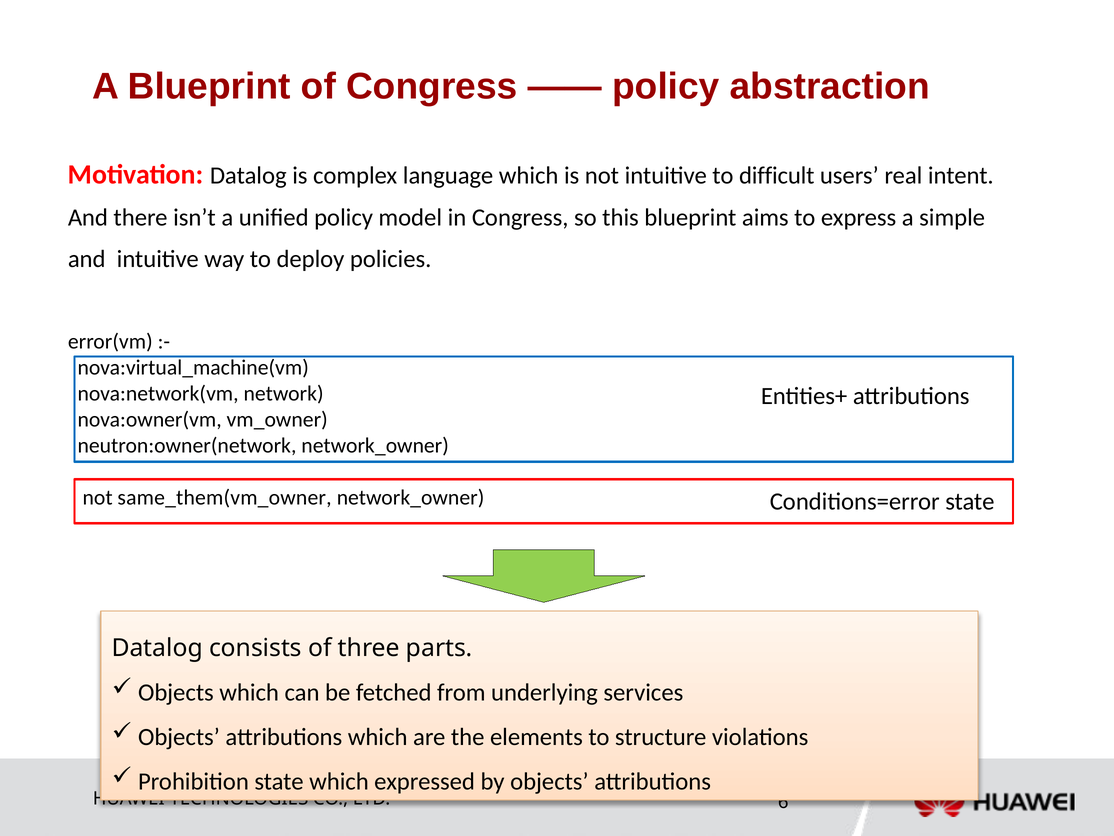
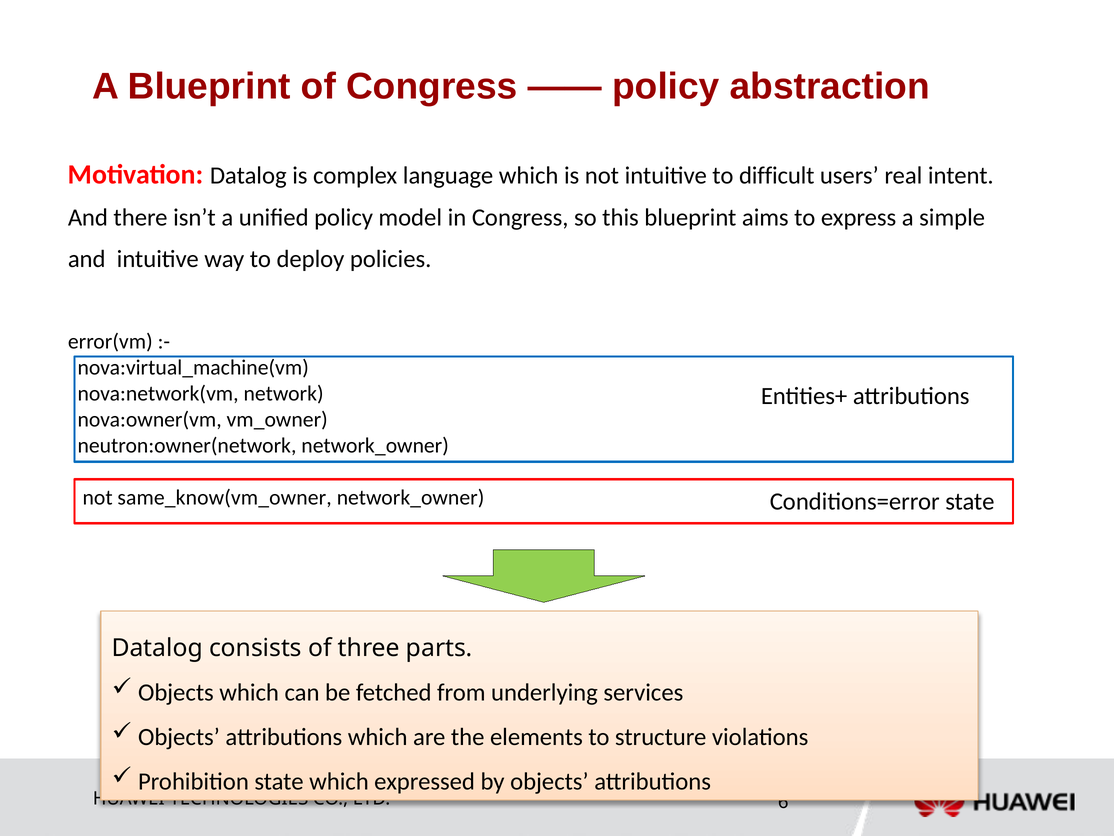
same_them(vm_owner: same_them(vm_owner -> same_know(vm_owner
